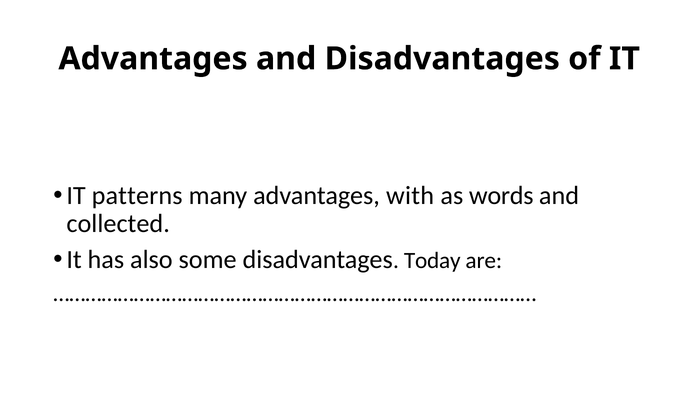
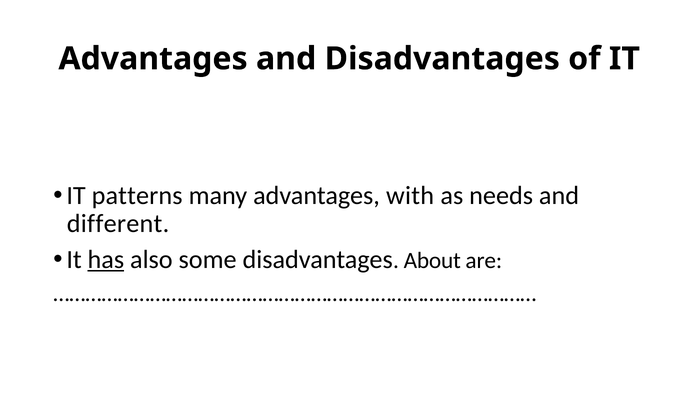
words: words -> needs
collected: collected -> different
has underline: none -> present
Today: Today -> About
